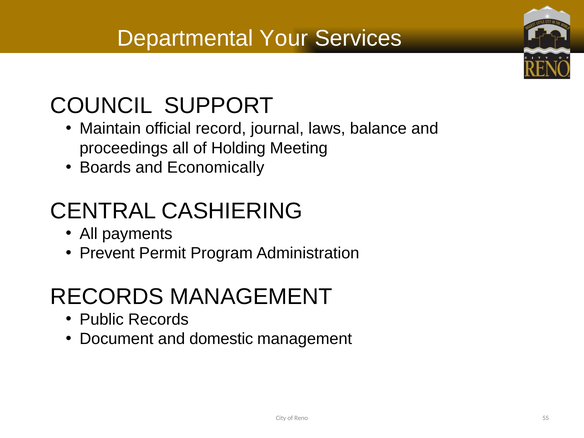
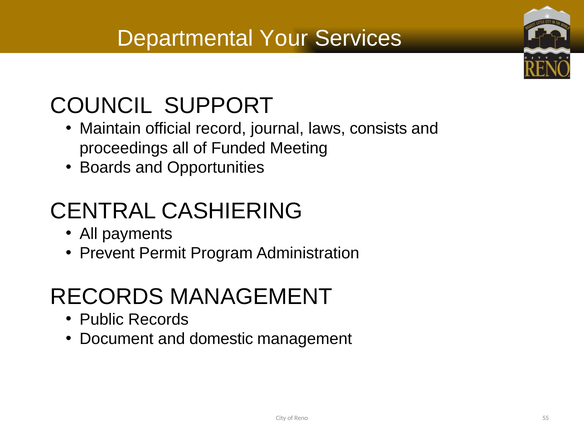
balance: balance -> consists
Holding: Holding -> Funded
Economically: Economically -> Opportunities
